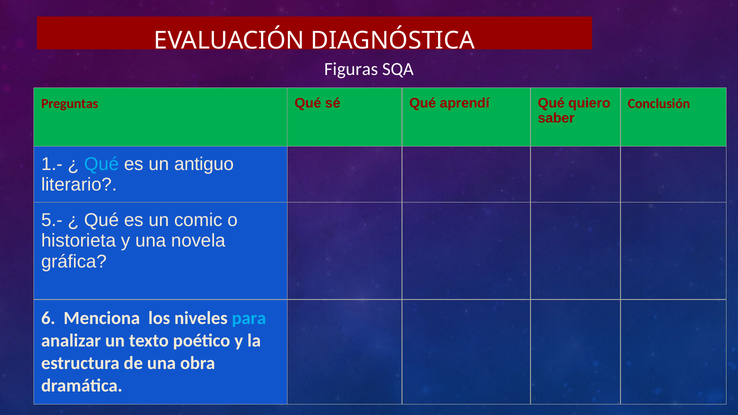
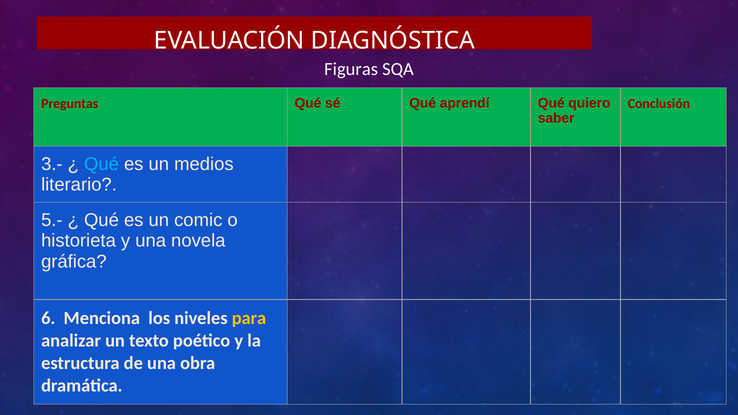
1.-: 1.- -> 3.-
antiguo: antiguo -> medios
para colour: light blue -> yellow
